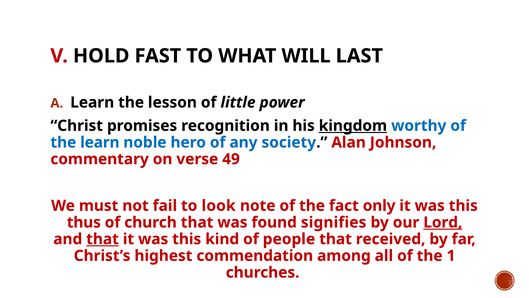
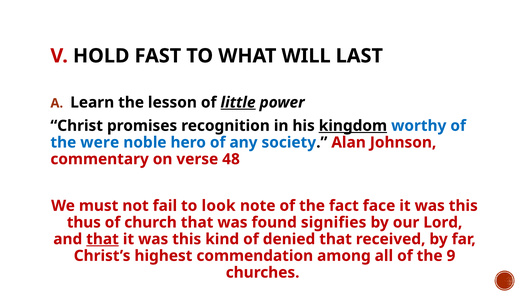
little underline: none -> present
the learn: learn -> were
49: 49 -> 48
only: only -> face
Lord underline: present -> none
people: people -> denied
1: 1 -> 9
